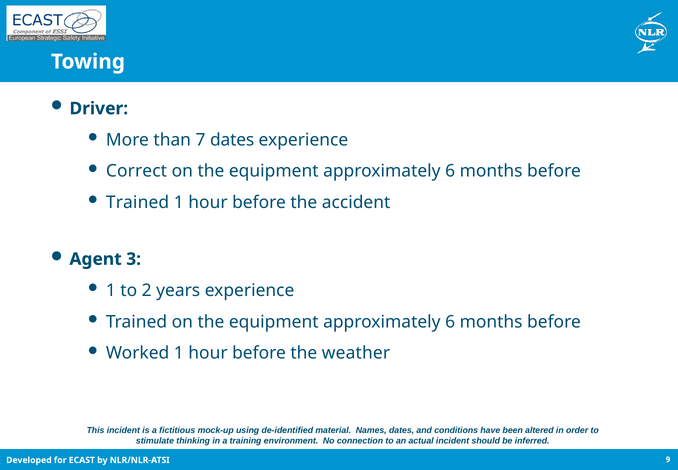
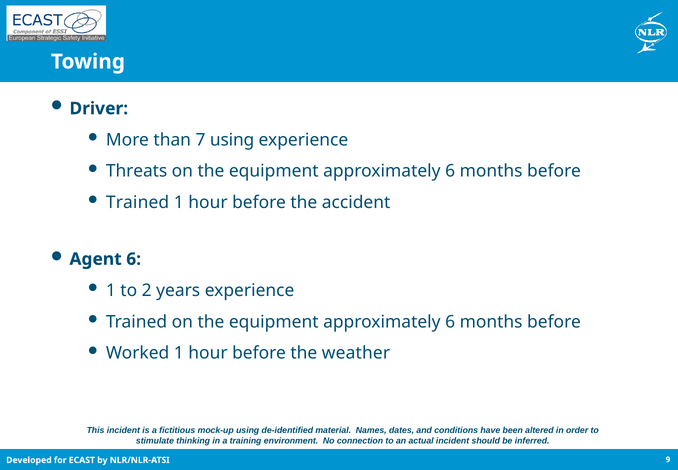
7 dates: dates -> using
Correct: Correct -> Threats
Agent 3: 3 -> 6
